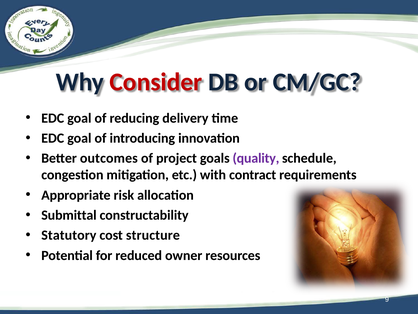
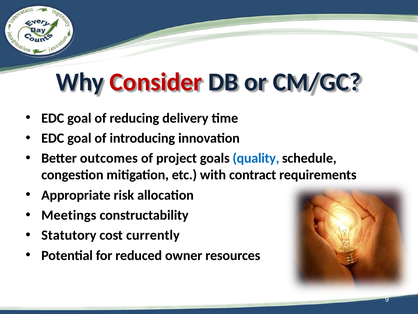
quality colour: purple -> blue
Submittal: Submittal -> Meetings
structure: structure -> currently
